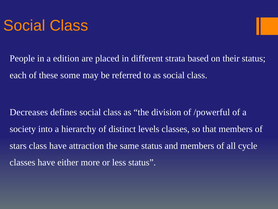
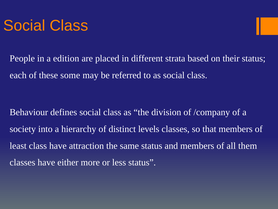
Decreases: Decreases -> Behaviour
/powerful: /powerful -> /company
stars: stars -> least
cycle: cycle -> them
